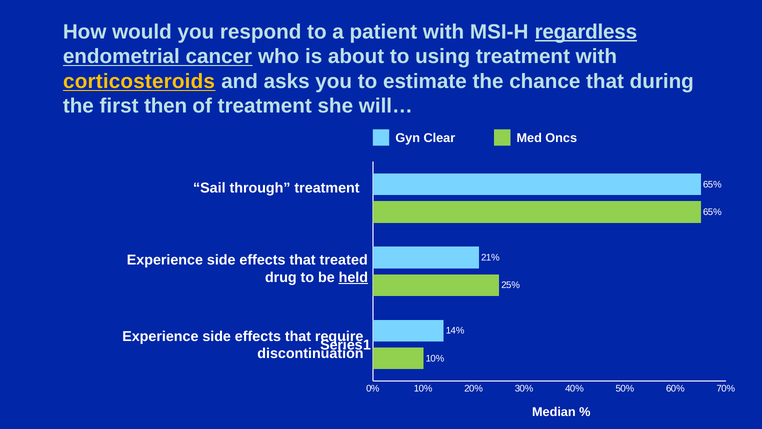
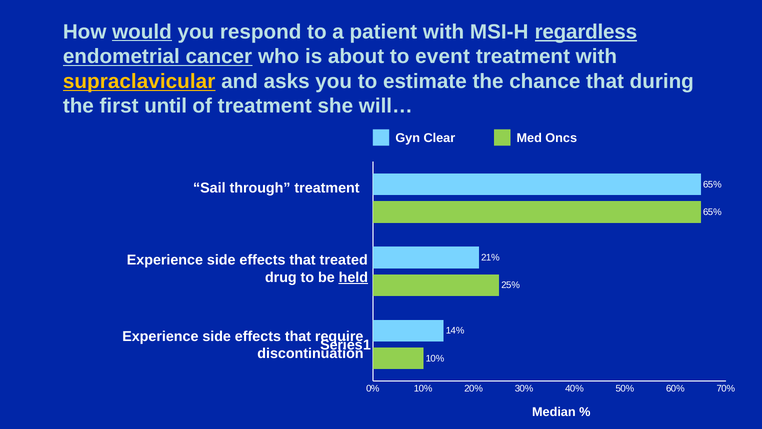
would underline: none -> present
using: using -> event
corticosteroids: corticosteroids -> supraclavicular
then: then -> until
